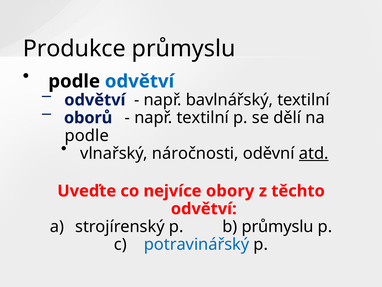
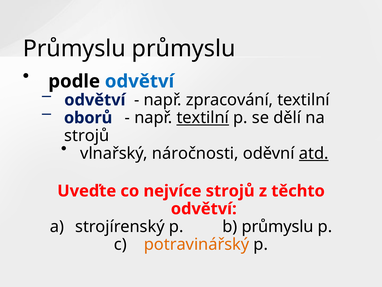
Produkce at (74, 48): Produkce -> Průmyslu
bavlnářský: bavlnářský -> zpracování
textilní at (203, 118) underline: none -> present
podle at (87, 135): podle -> strojů
nejvíce obory: obory -> strojů
potravinářský colour: blue -> orange
